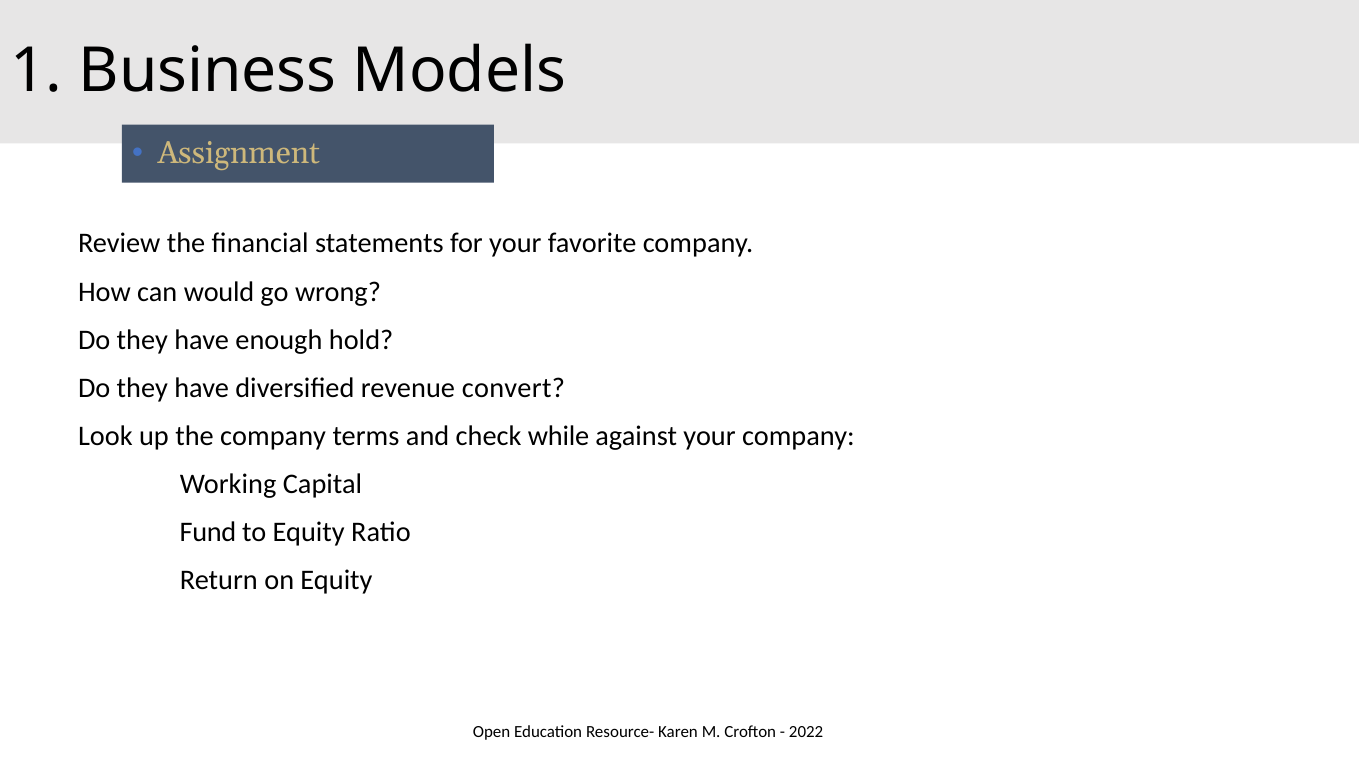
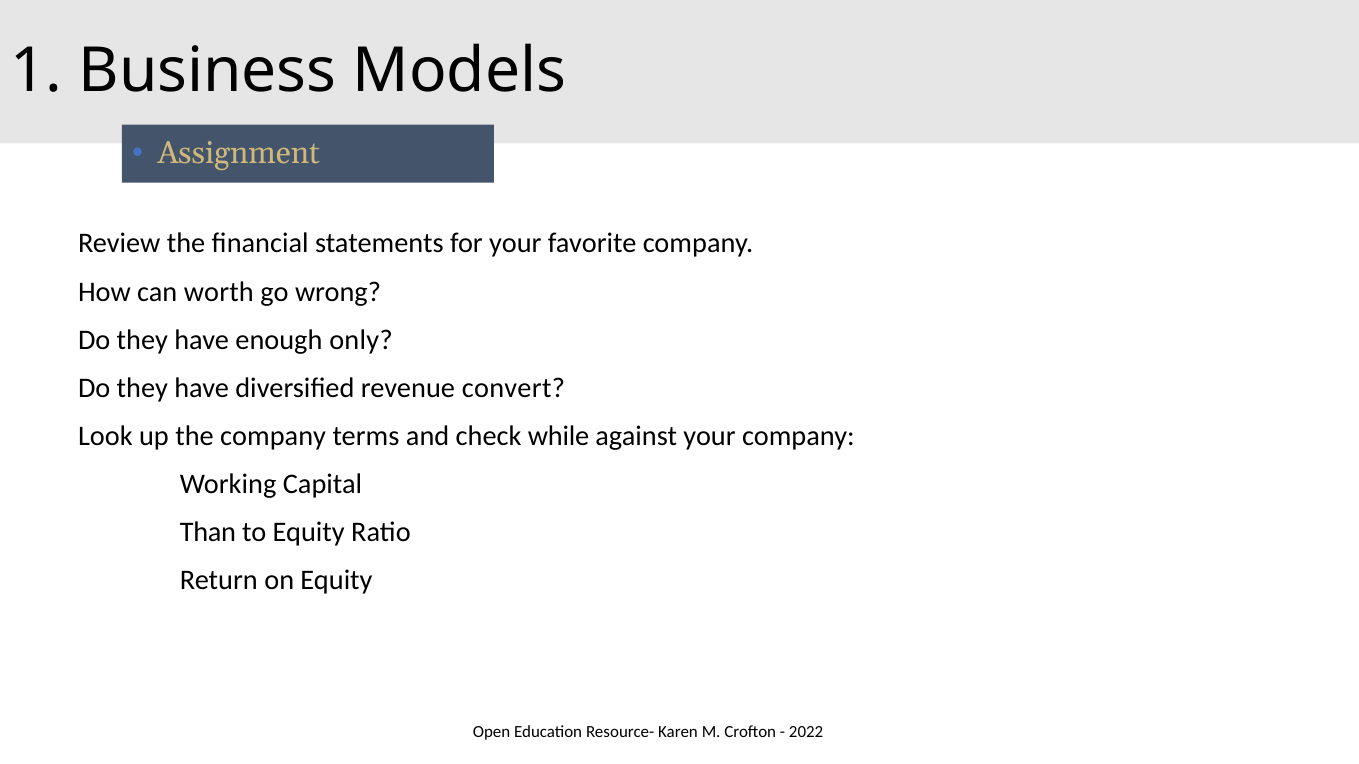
would: would -> worth
hold: hold -> only
Fund: Fund -> Than
